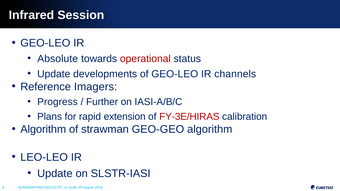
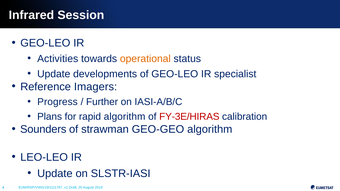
Absolute: Absolute -> Activities
operational colour: red -> orange
channels: channels -> specialist
rapid extension: extension -> algorithm
Algorithm at (43, 129): Algorithm -> Sounders
